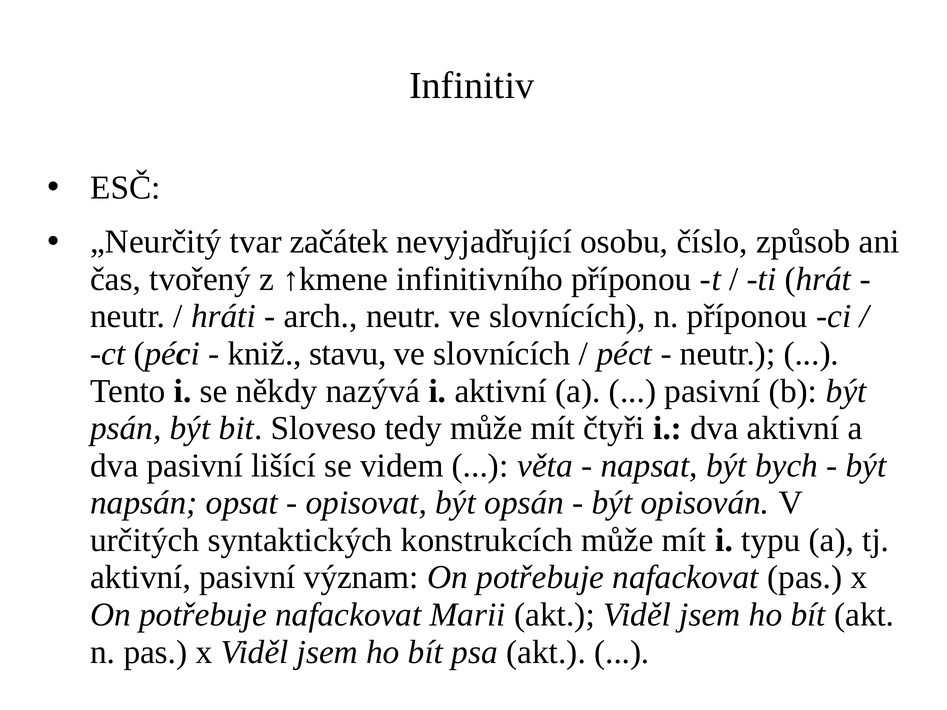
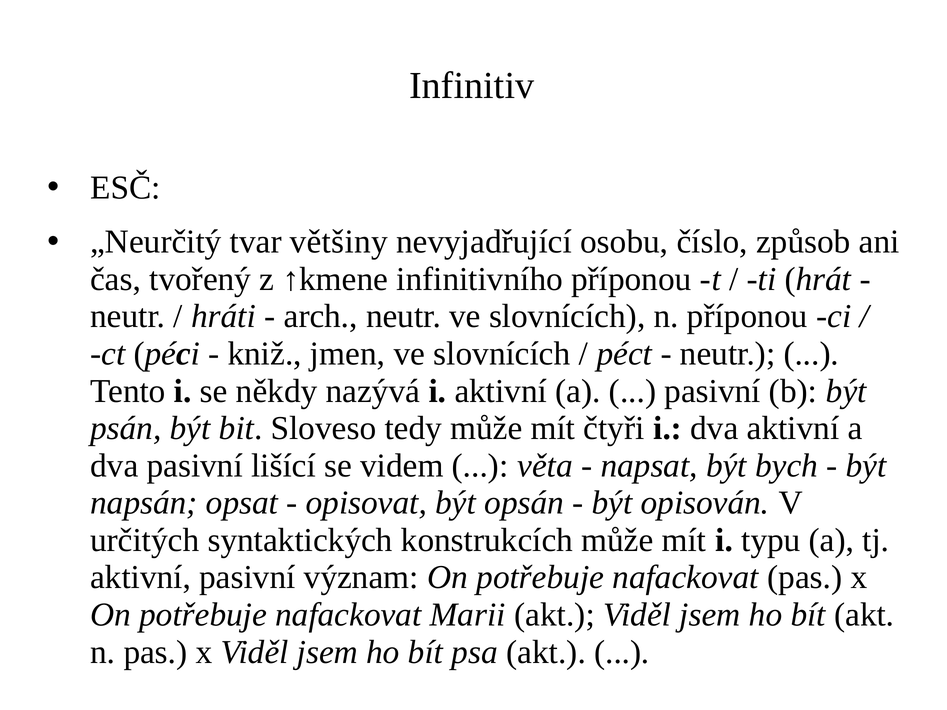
začátek: začátek -> většiny
stavu: stavu -> jmen
